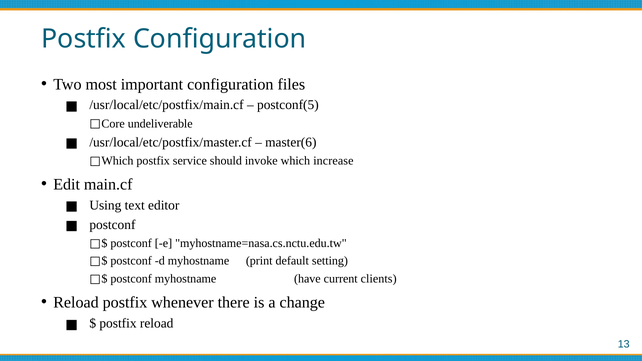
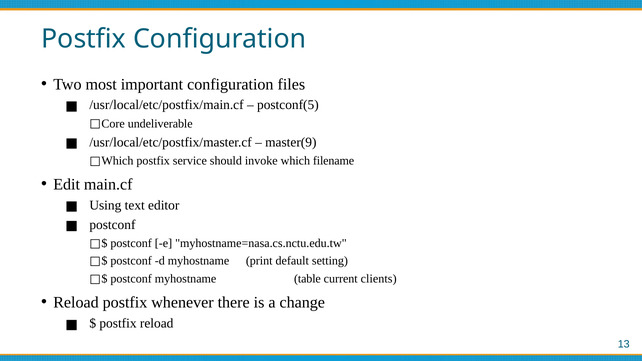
master(6: master(6 -> master(9
increase: increase -> filename
have: have -> table
